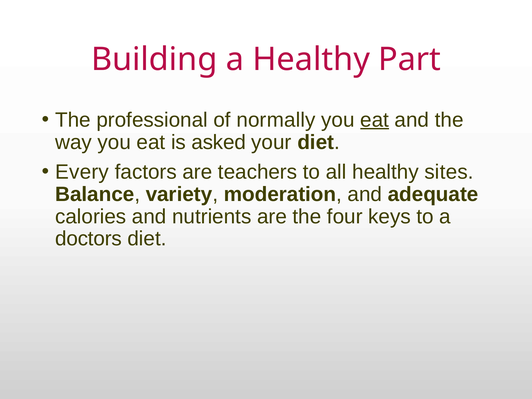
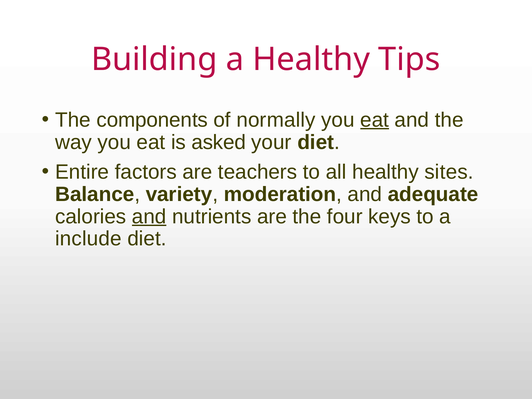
Part: Part -> Tips
professional: professional -> components
Every: Every -> Entire
and at (149, 217) underline: none -> present
doctors: doctors -> include
